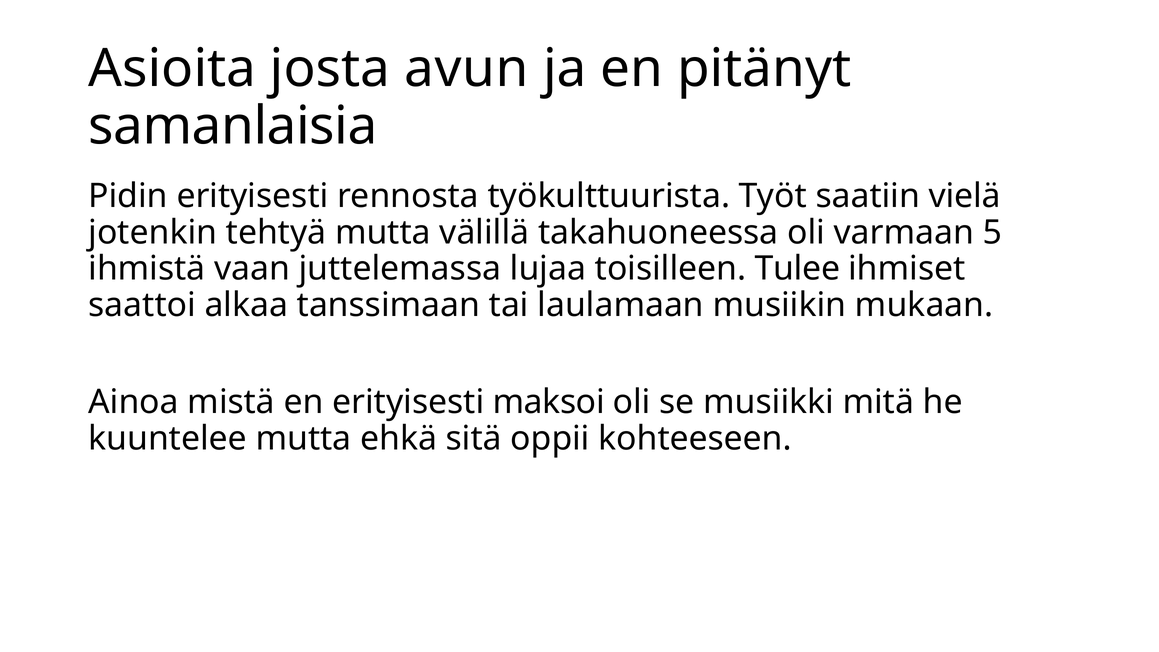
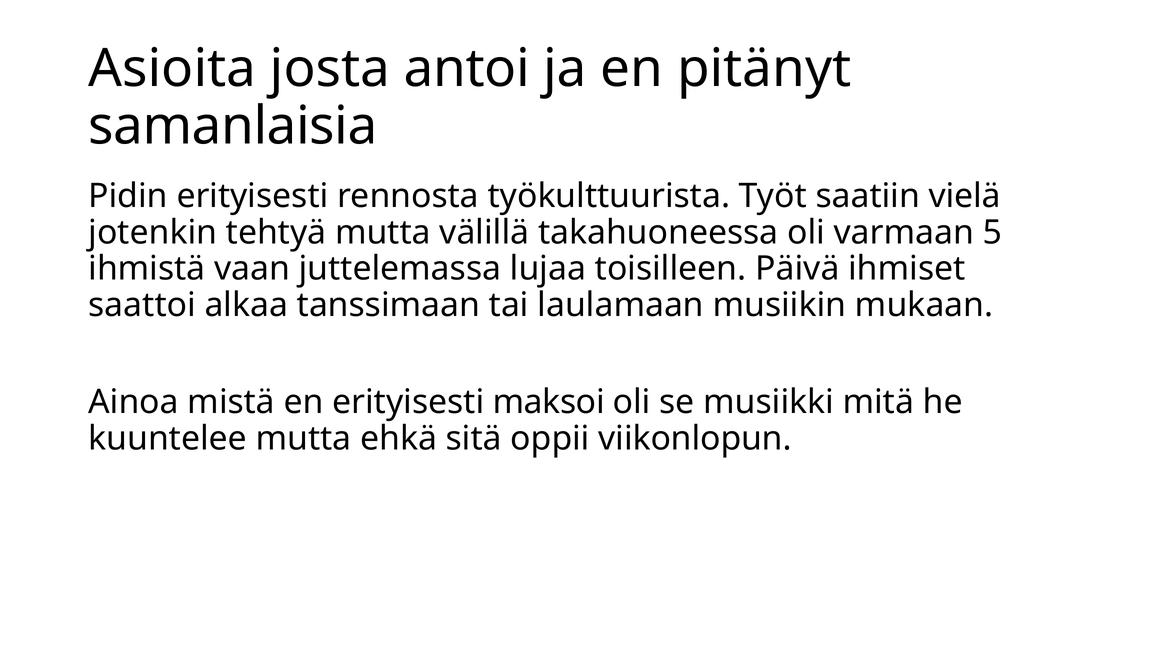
avun: avun -> antoi
Tulee: Tulee -> Päivä
kohteeseen: kohteeseen -> viikonlopun
